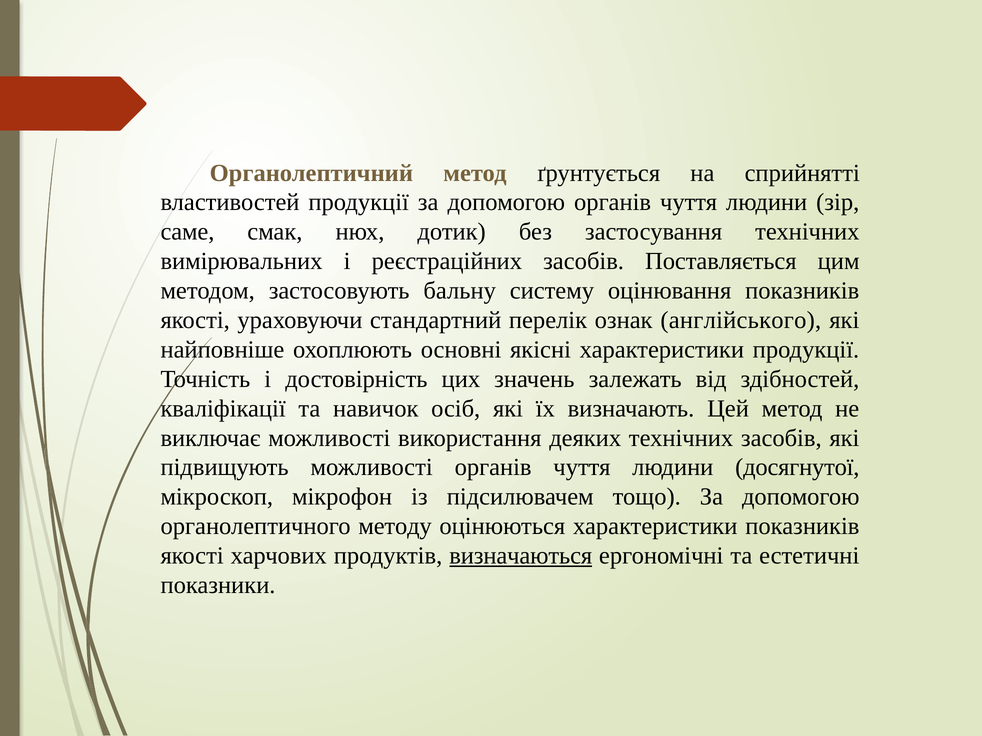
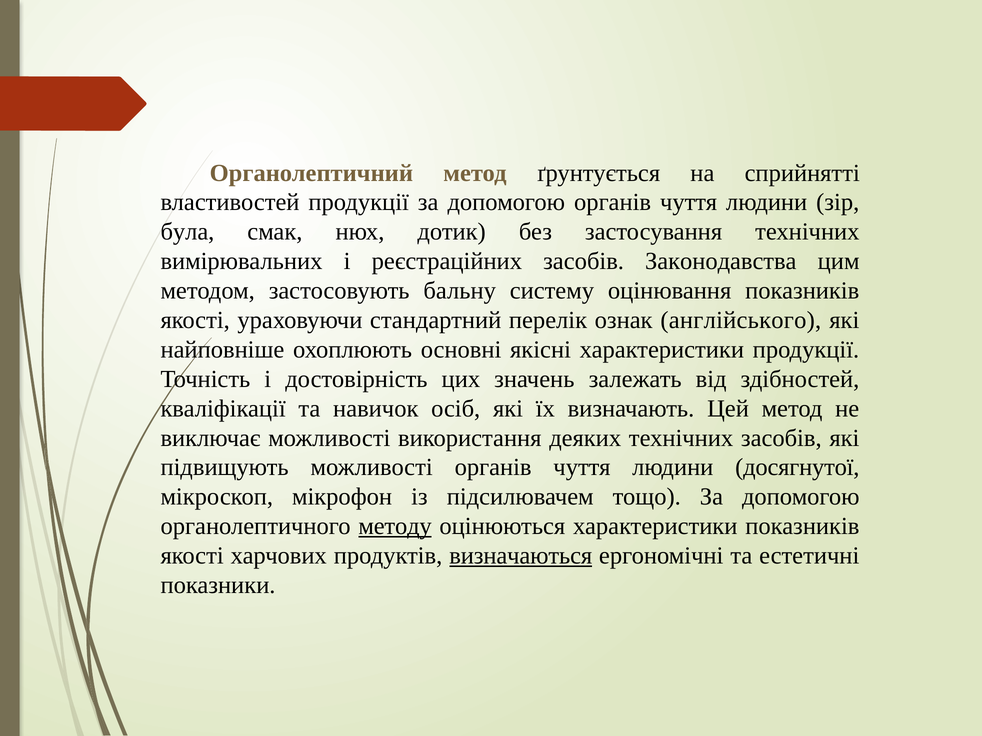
саме: саме -> була
Поставляється: Поставляється -> Законодавства
методу underline: none -> present
